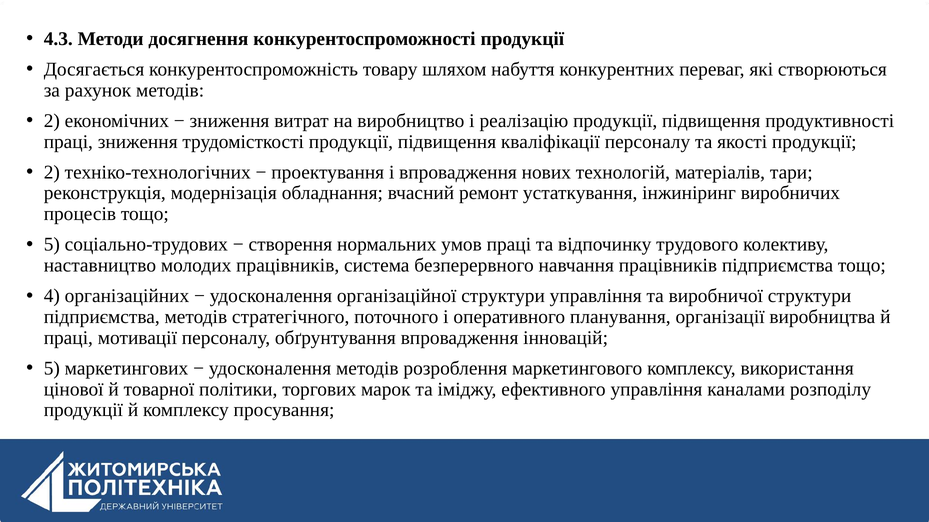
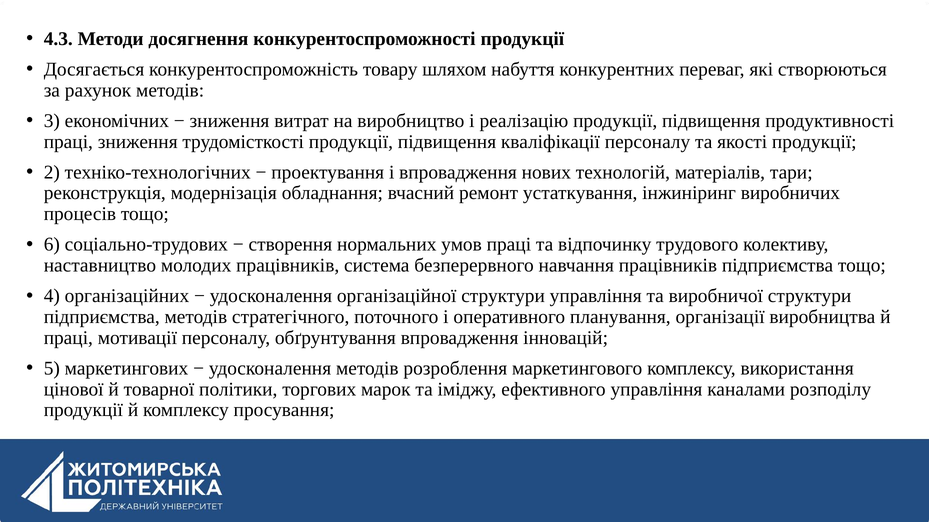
2 at (52, 121): 2 -> 3
5 at (52, 245): 5 -> 6
